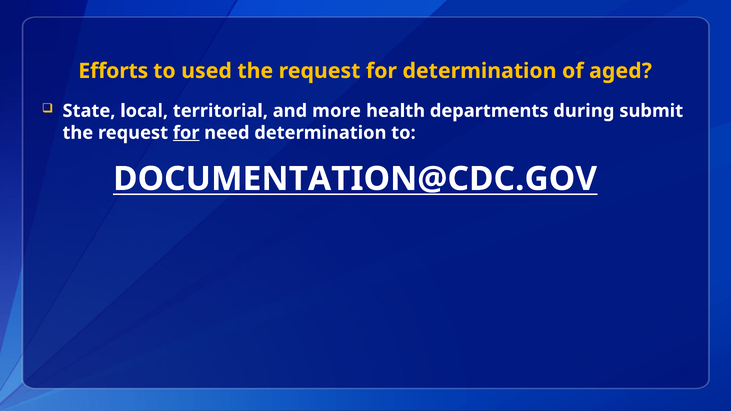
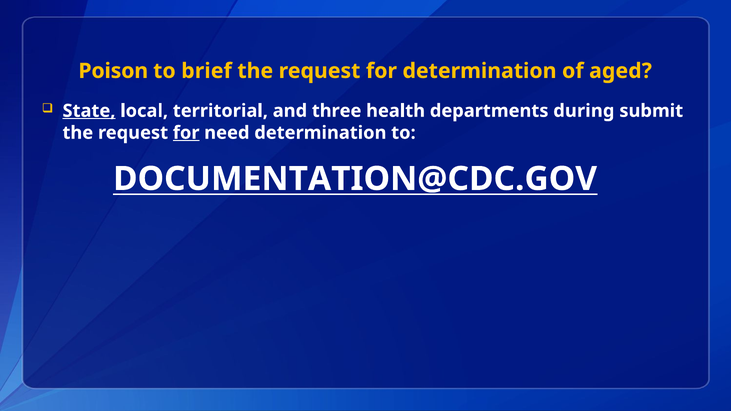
Efforts: Efforts -> Poison
used: used -> brief
State underline: none -> present
more: more -> three
